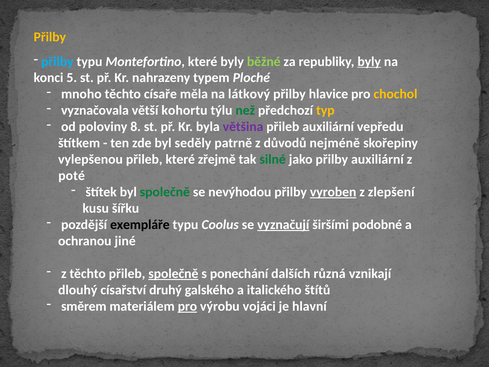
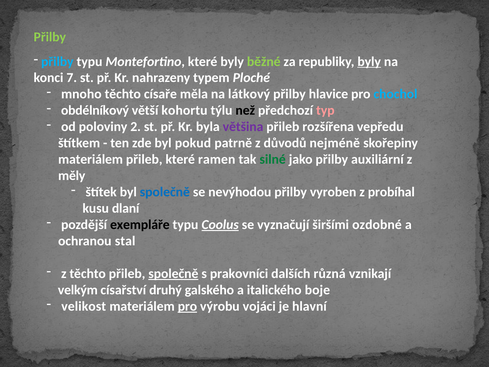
Přilby at (50, 37) colour: yellow -> light green
5: 5 -> 7
chochol colour: yellow -> light blue
vyznačovala: vyznačovala -> obdélníkový
než colour: green -> black
typ colour: yellow -> pink
8: 8 -> 2
přileb auxiliární: auxiliární -> rozšířena
seděly: seděly -> pokud
vylepšenou at (90, 159): vylepšenou -> materiálem
zřejmě: zřejmě -> ramen
poté: poté -> měly
společně at (165, 192) colour: green -> blue
vyroben underline: present -> none
zlepšení: zlepšení -> probíhal
šířku: šířku -> dlaní
Coolus underline: none -> present
vyznačují underline: present -> none
podobné: podobné -> ozdobné
jiné: jiné -> stal
ponechání: ponechání -> prakovníci
dlouhý: dlouhý -> velkým
štítů: štítů -> boje
směrem: směrem -> velikost
